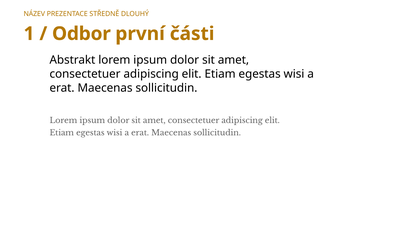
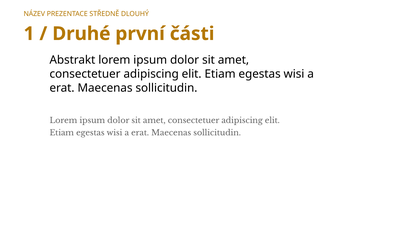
Odbor: Odbor -> Druhé
